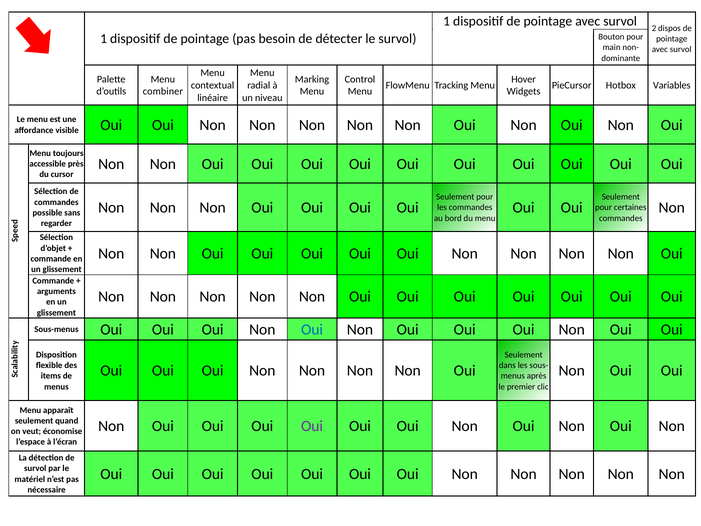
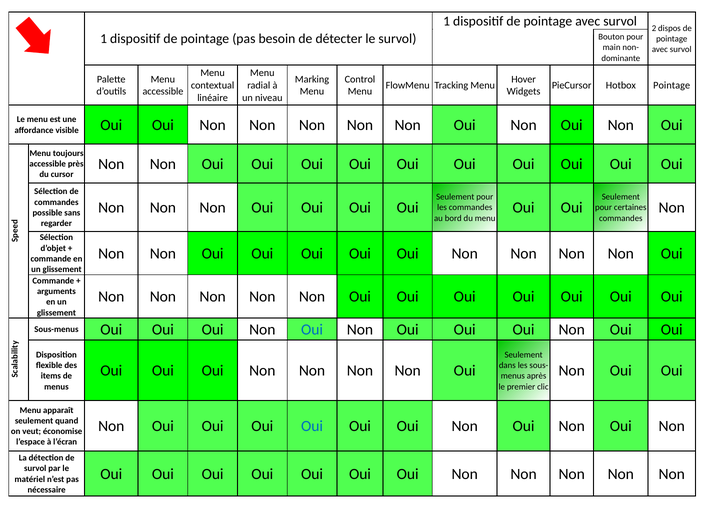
Hotbox Variables: Variables -> Pointage
combiner at (163, 91): combiner -> accessible
Oui at (312, 426) colour: purple -> blue
